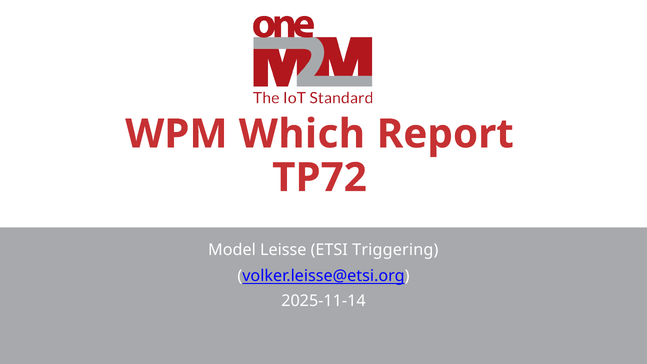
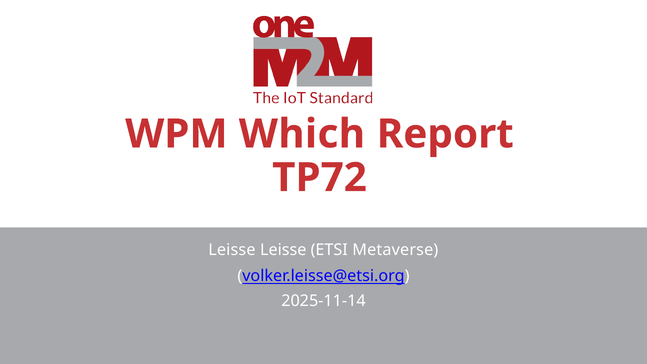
Model at (232, 250): Model -> Leisse
Triggering: Triggering -> Metaverse
